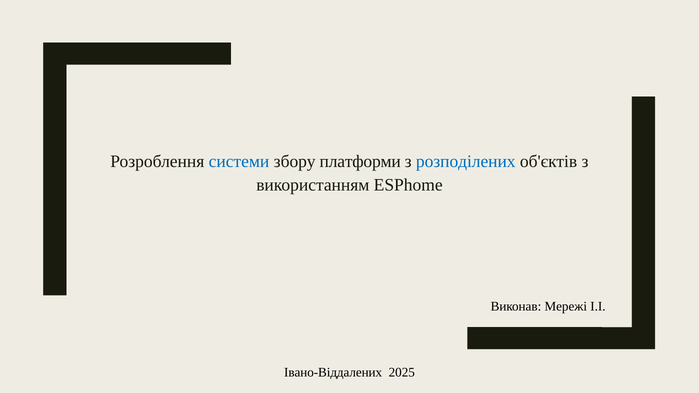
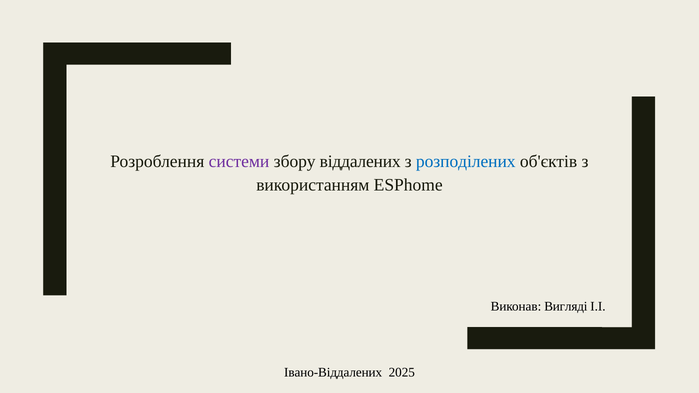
системи colour: blue -> purple
платформи: платформи -> віддалених
Мережі: Мережі -> Вигляді
